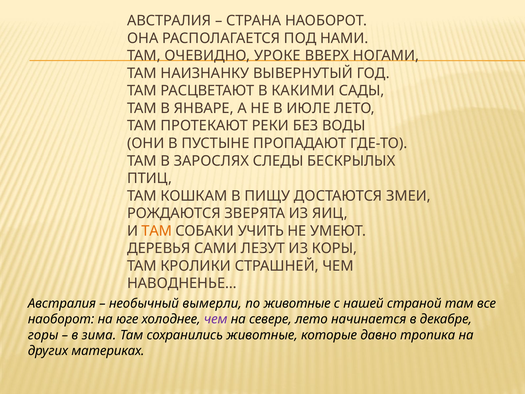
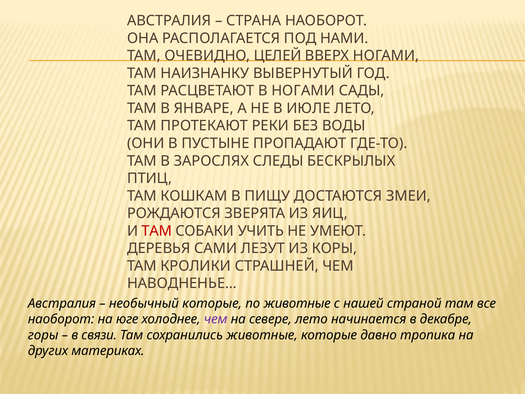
УРОКЕ: УРОКЕ -> ЦЕЛЕЙ
В КАКИМИ: КАКИМИ -> НОГАМИ
ТАМ at (157, 231) colour: orange -> red
необычный вымерли: вымерли -> которые
зима: зима -> связи
